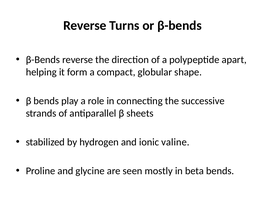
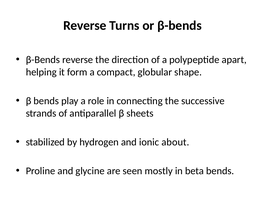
valine: valine -> about
